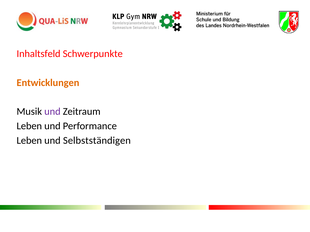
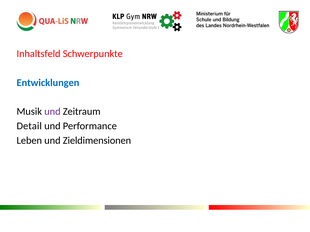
Entwicklungen colour: orange -> blue
Leben at (29, 126): Leben -> Detail
Selbstständigen: Selbstständigen -> Zieldimensionen
